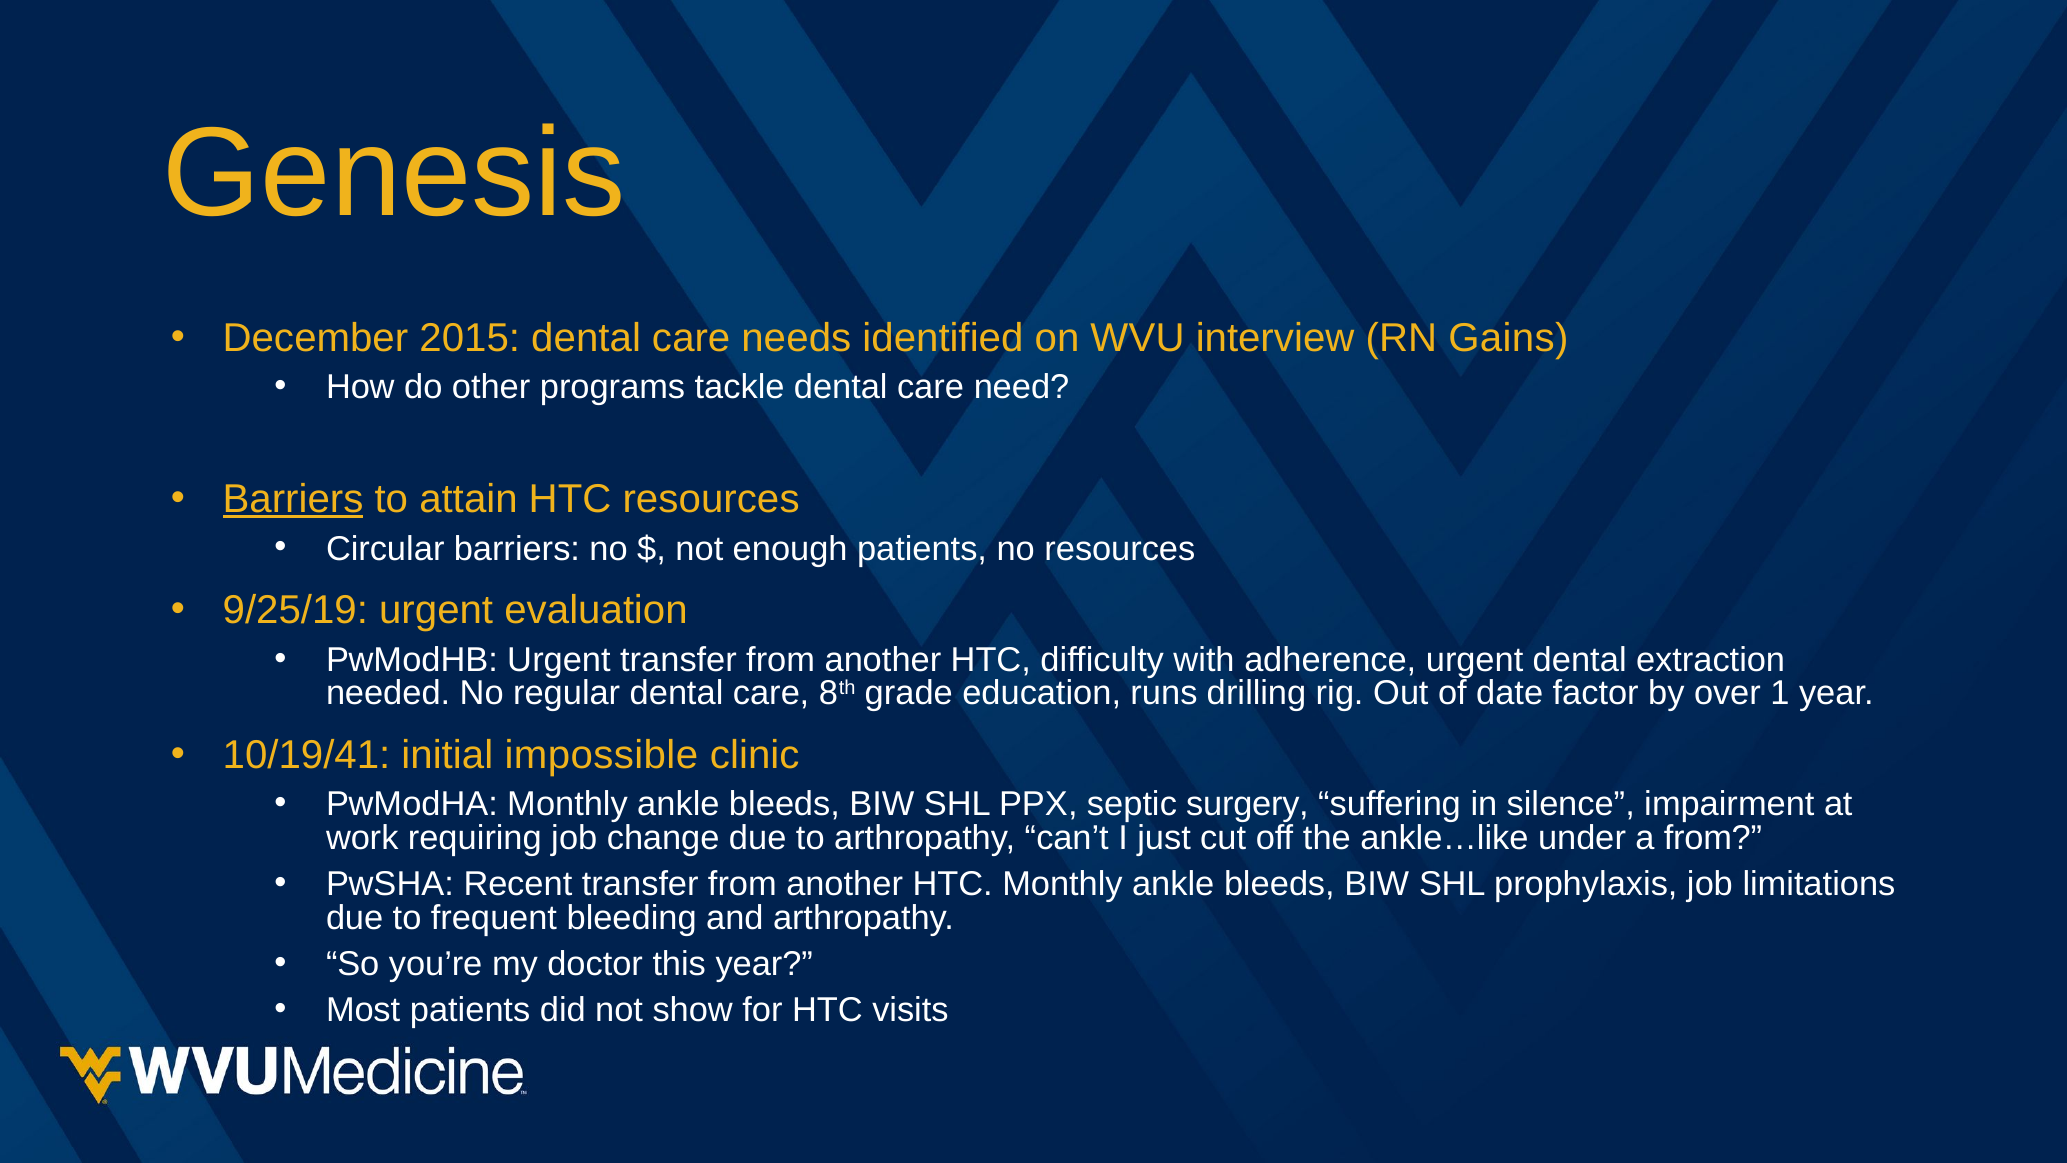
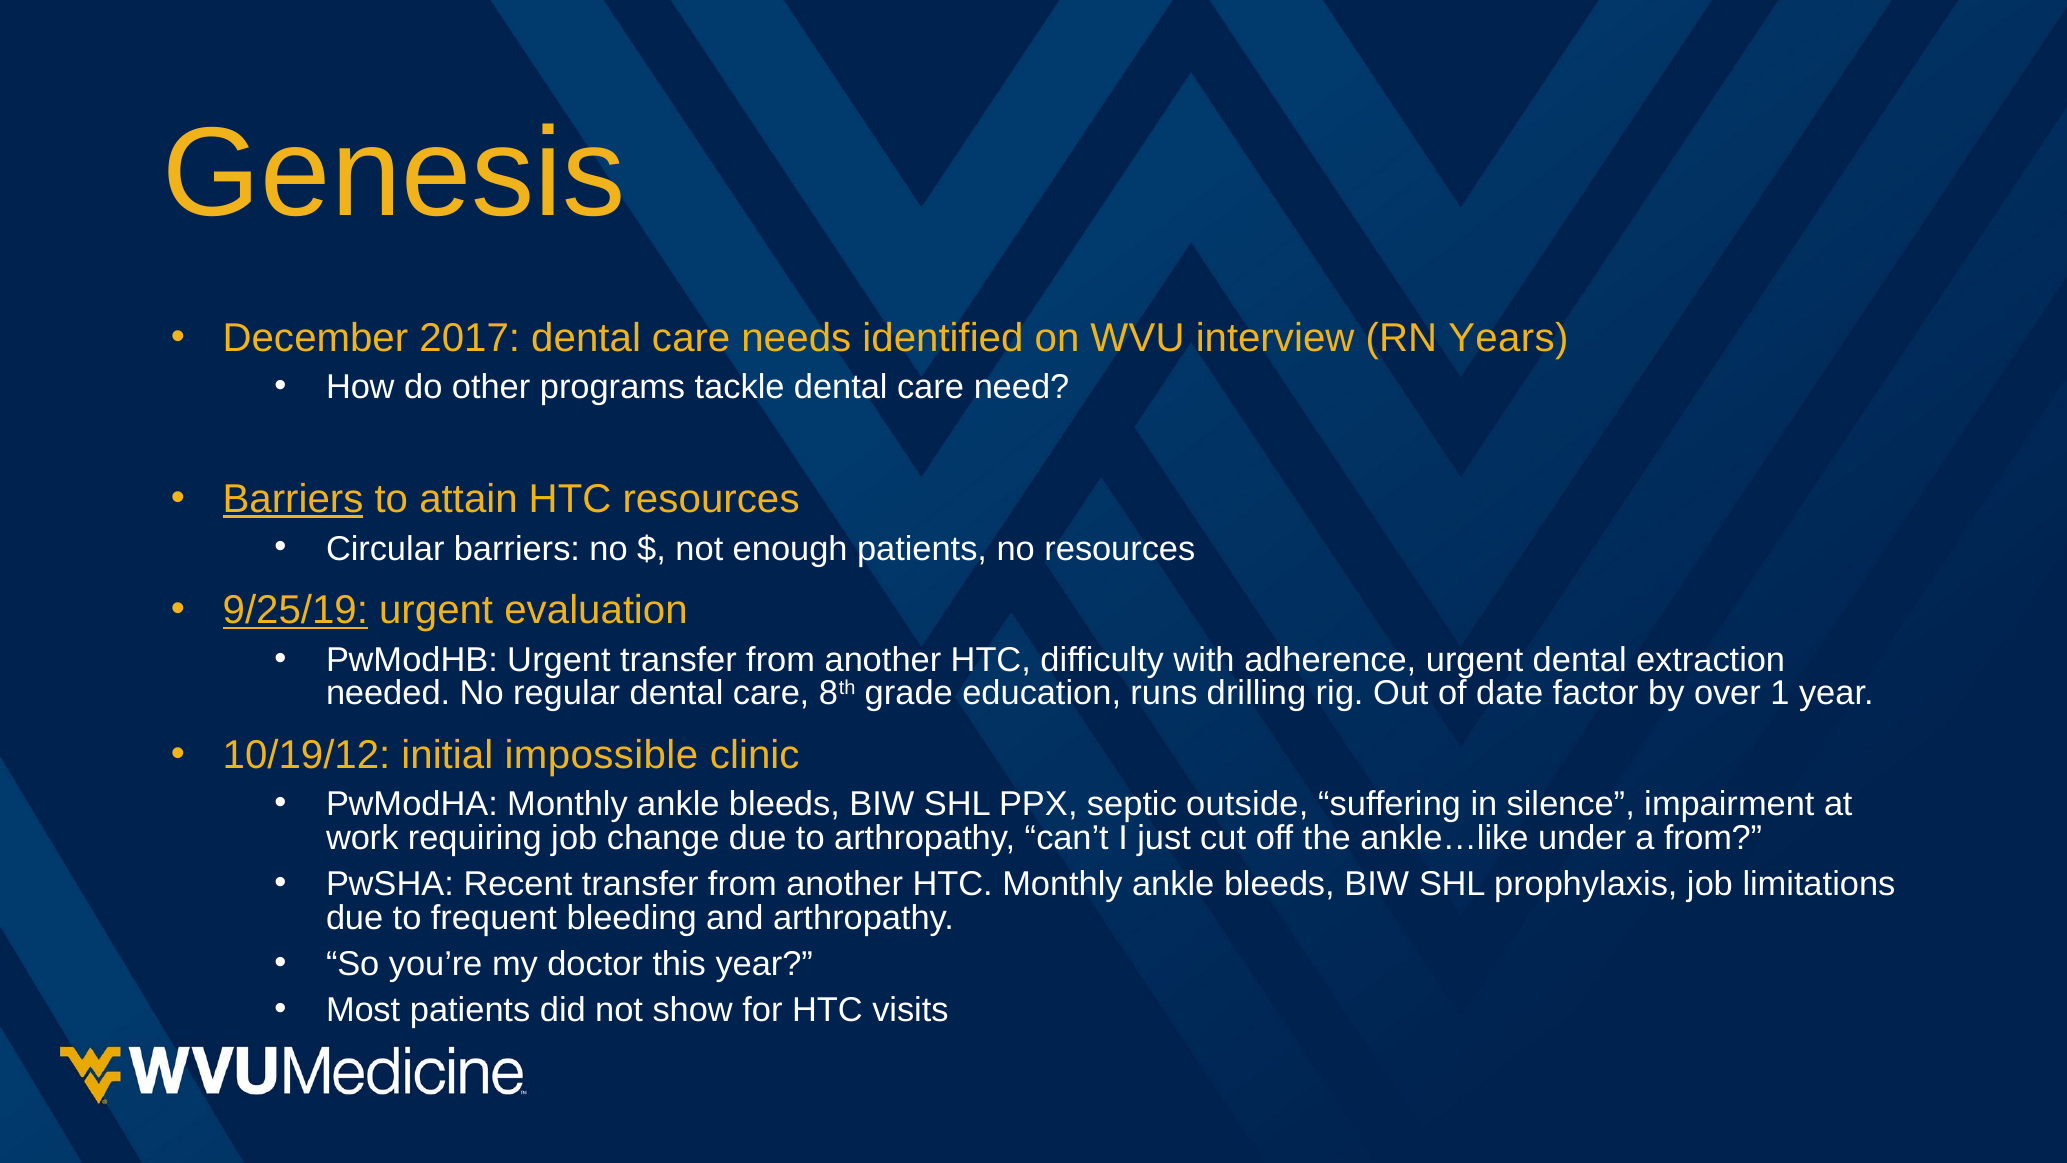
2015: 2015 -> 2017
Gains: Gains -> Years
9/25/19 underline: none -> present
10/19/41: 10/19/41 -> 10/19/12
surgery: surgery -> outside
